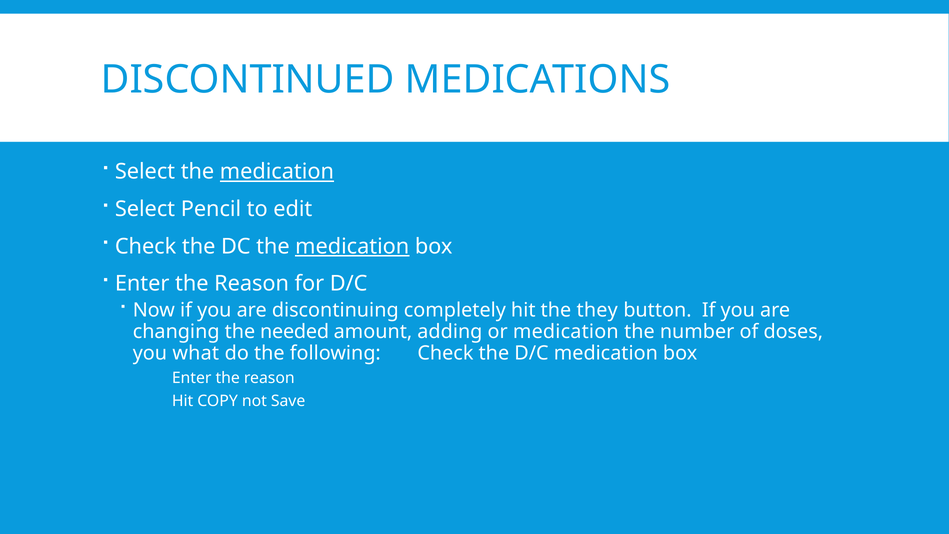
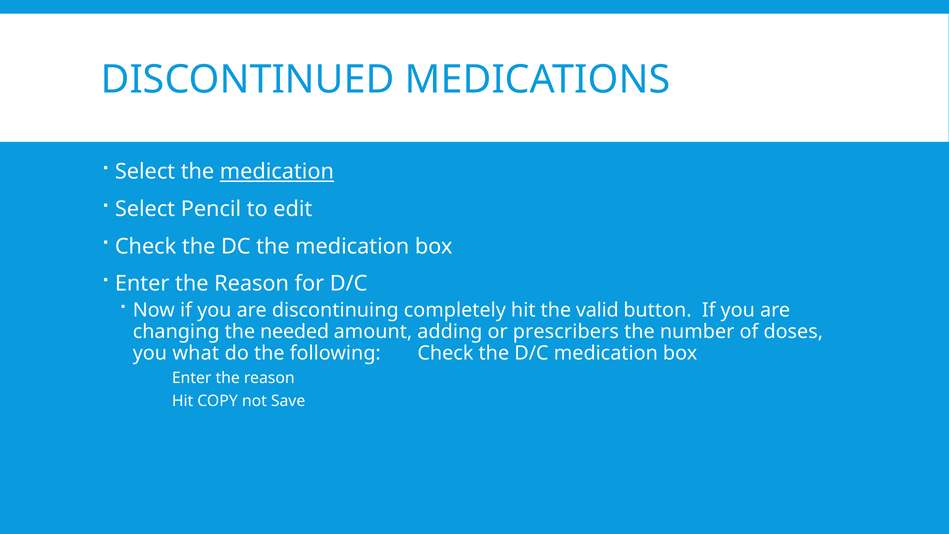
medication at (352, 246) underline: present -> none
they: they -> valid
or medication: medication -> prescribers
